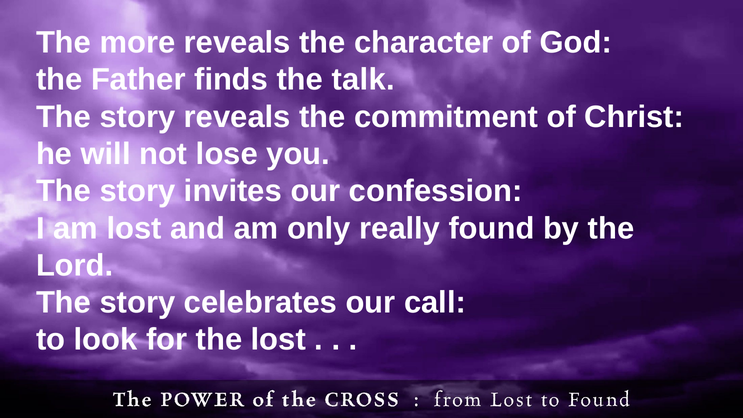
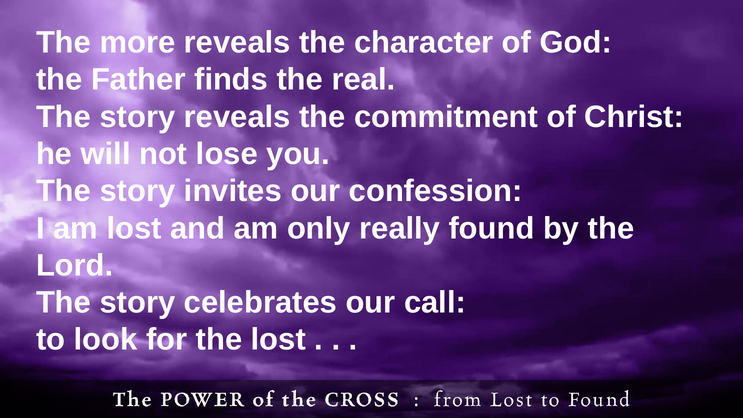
talk: talk -> real
